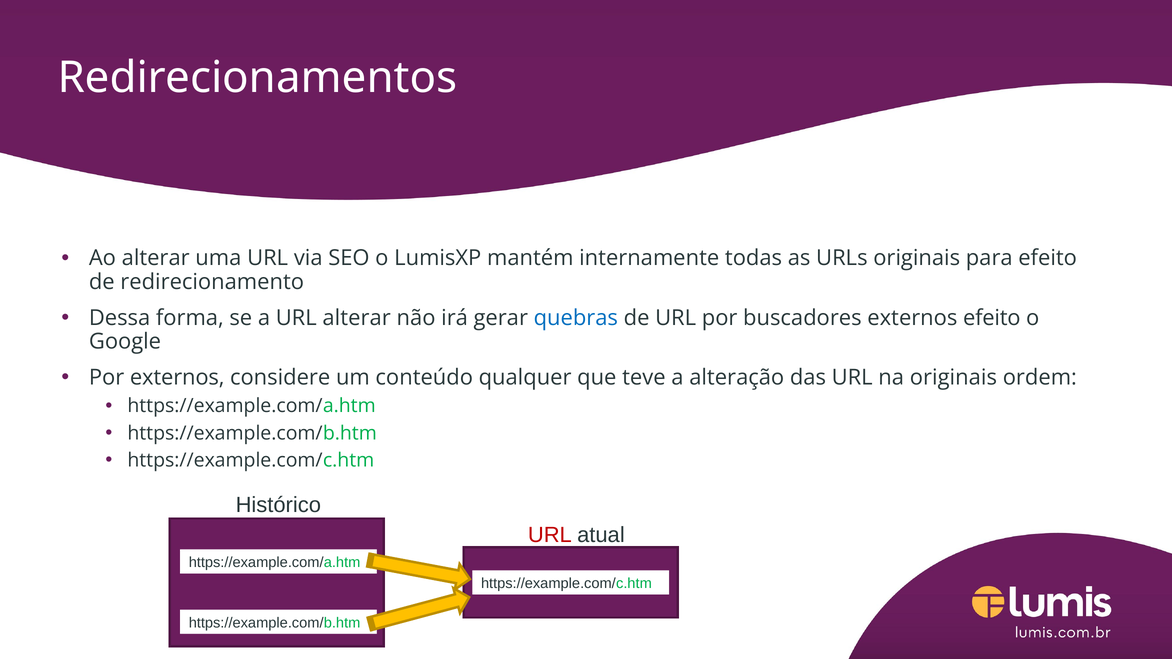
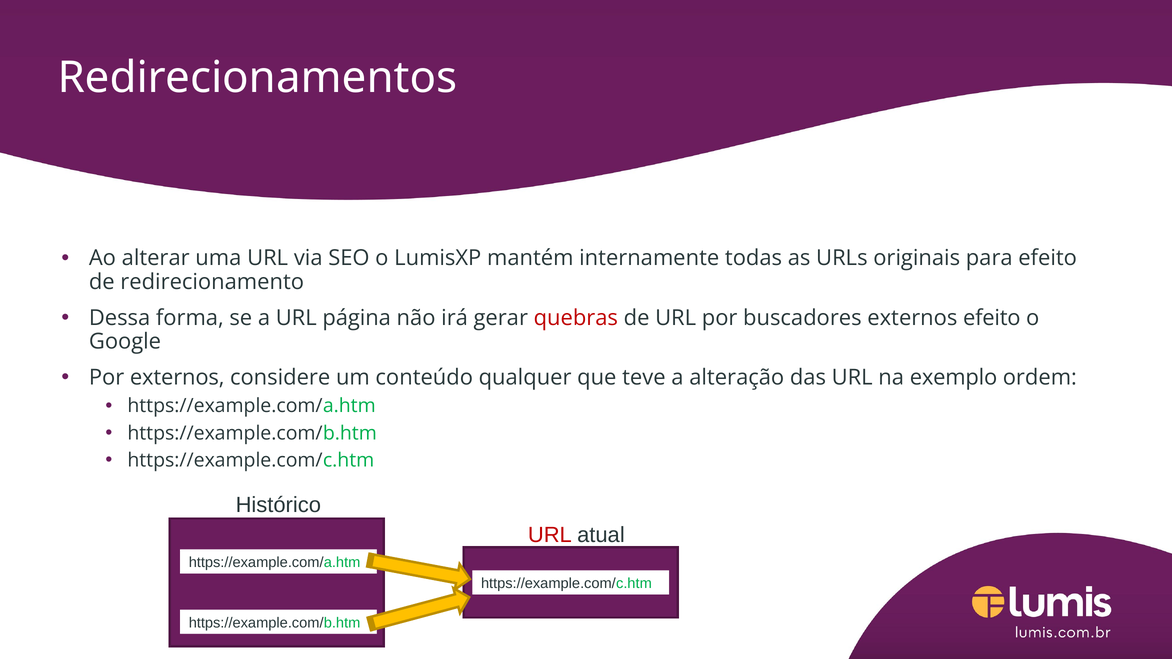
URL alterar: alterar -> página
quebras colour: blue -> red
na originais: originais -> exemplo
